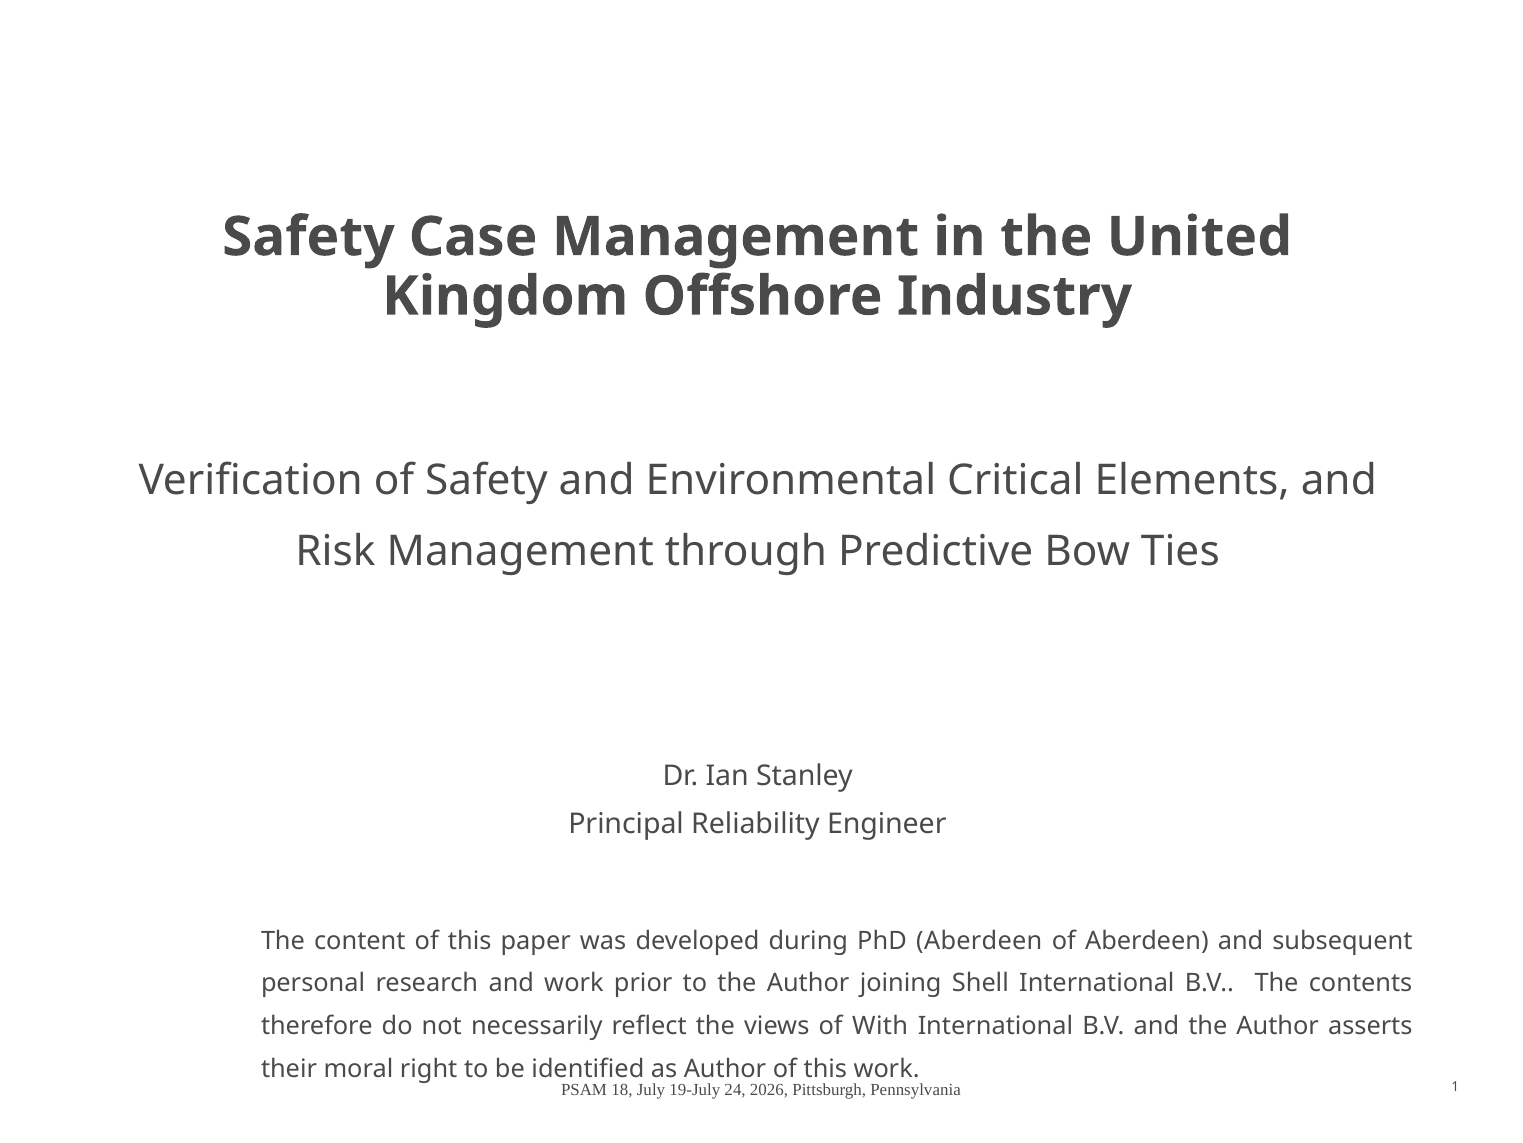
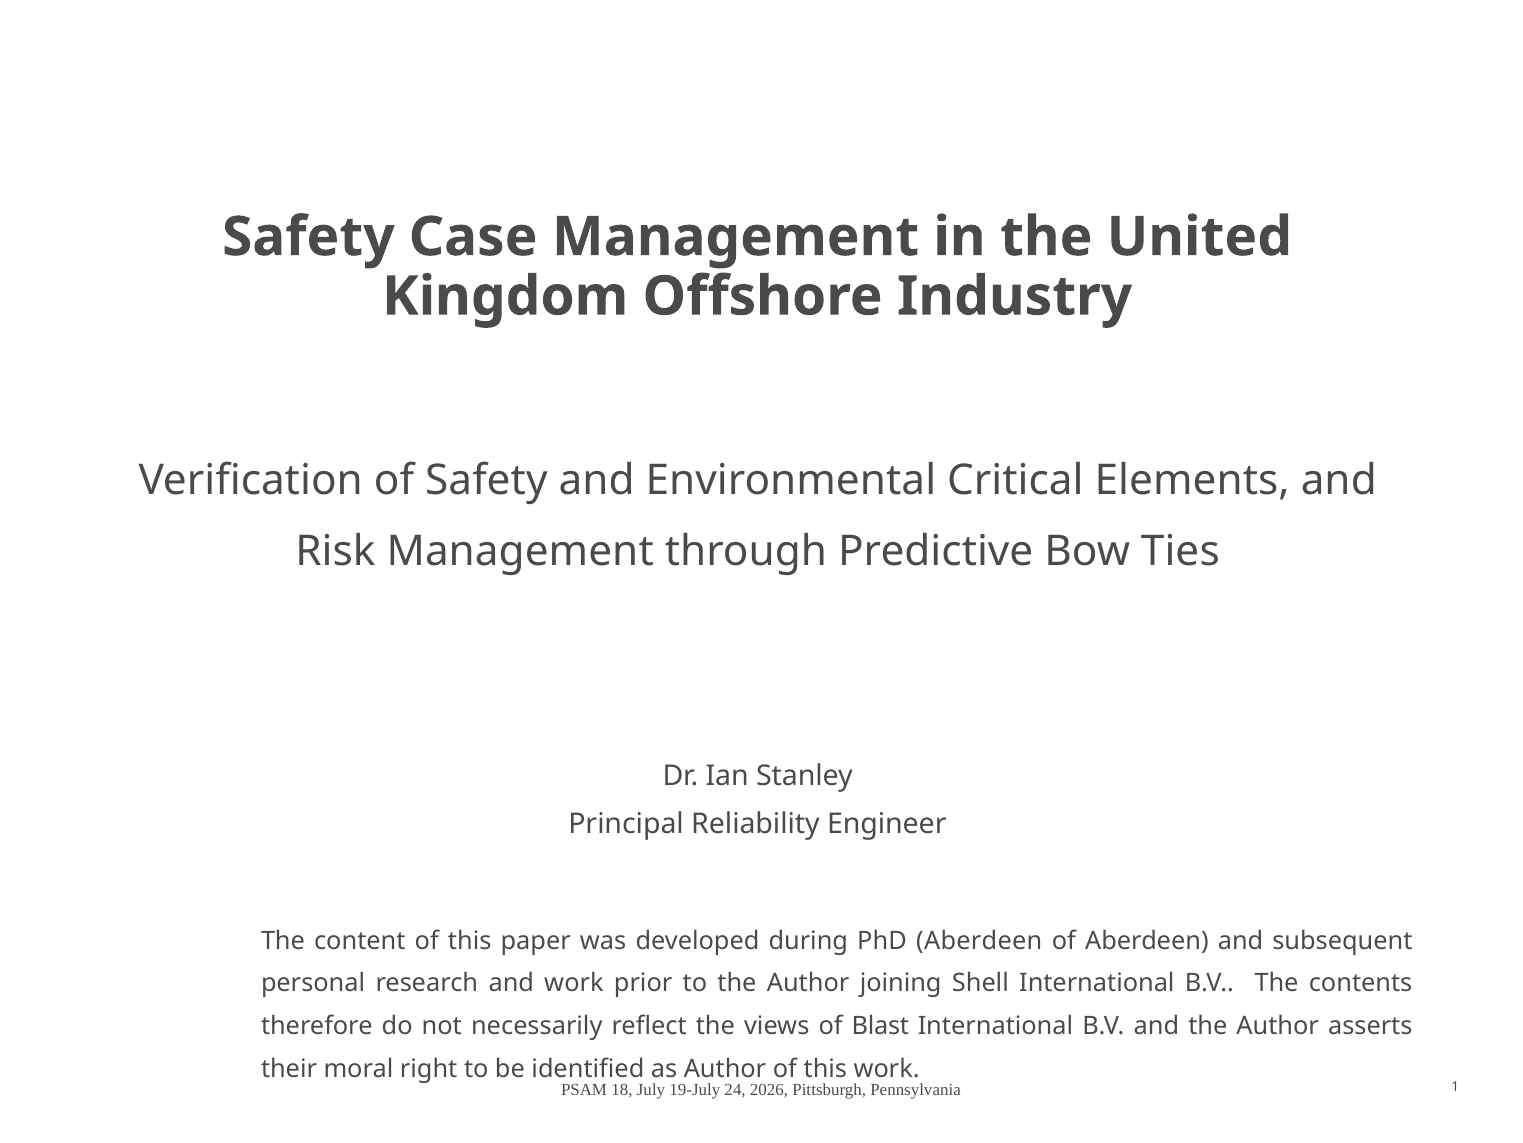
With: With -> Blast
